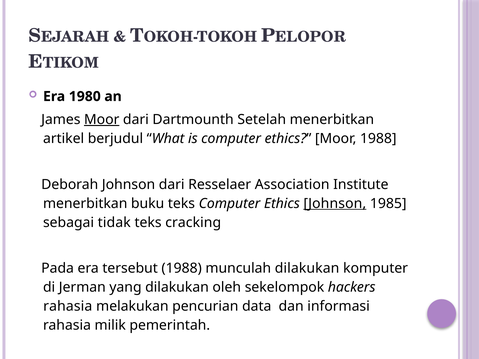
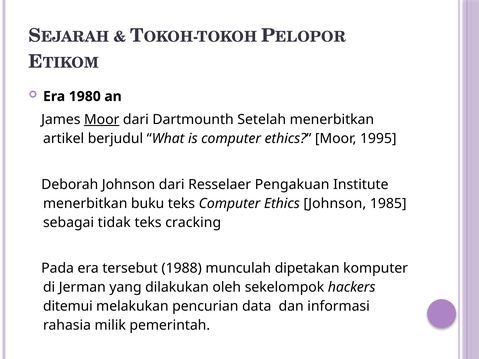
Moor 1988: 1988 -> 1995
Association: Association -> Pengakuan
Johnson at (335, 204) underline: present -> none
munculah dilakukan: dilakukan -> dipetakan
rahasia at (68, 307): rahasia -> ditemui
